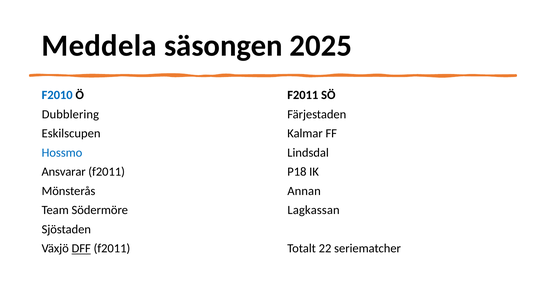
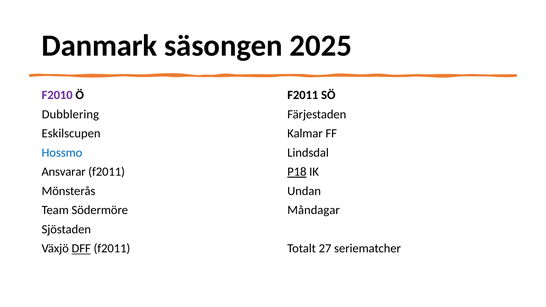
Meddela: Meddela -> Danmark
F2010 colour: blue -> purple
P18 underline: none -> present
Annan: Annan -> Undan
Lagkassan: Lagkassan -> Måndagar
22: 22 -> 27
